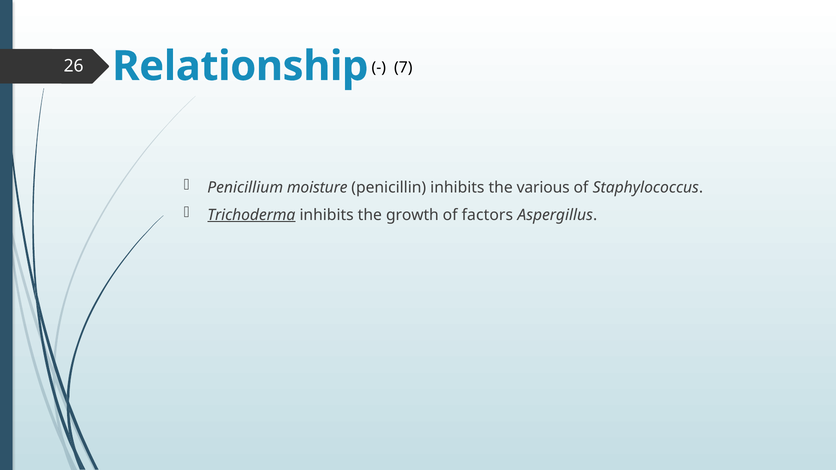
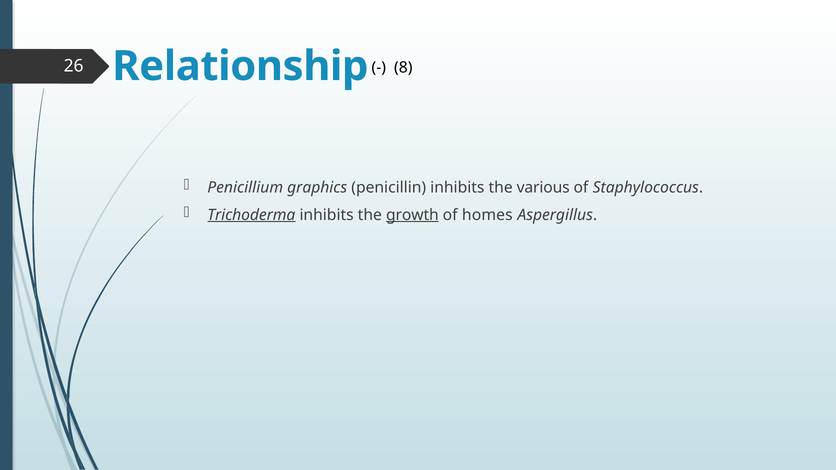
7: 7 -> 8
moisture: moisture -> graphics
growth underline: none -> present
factors: factors -> homes
